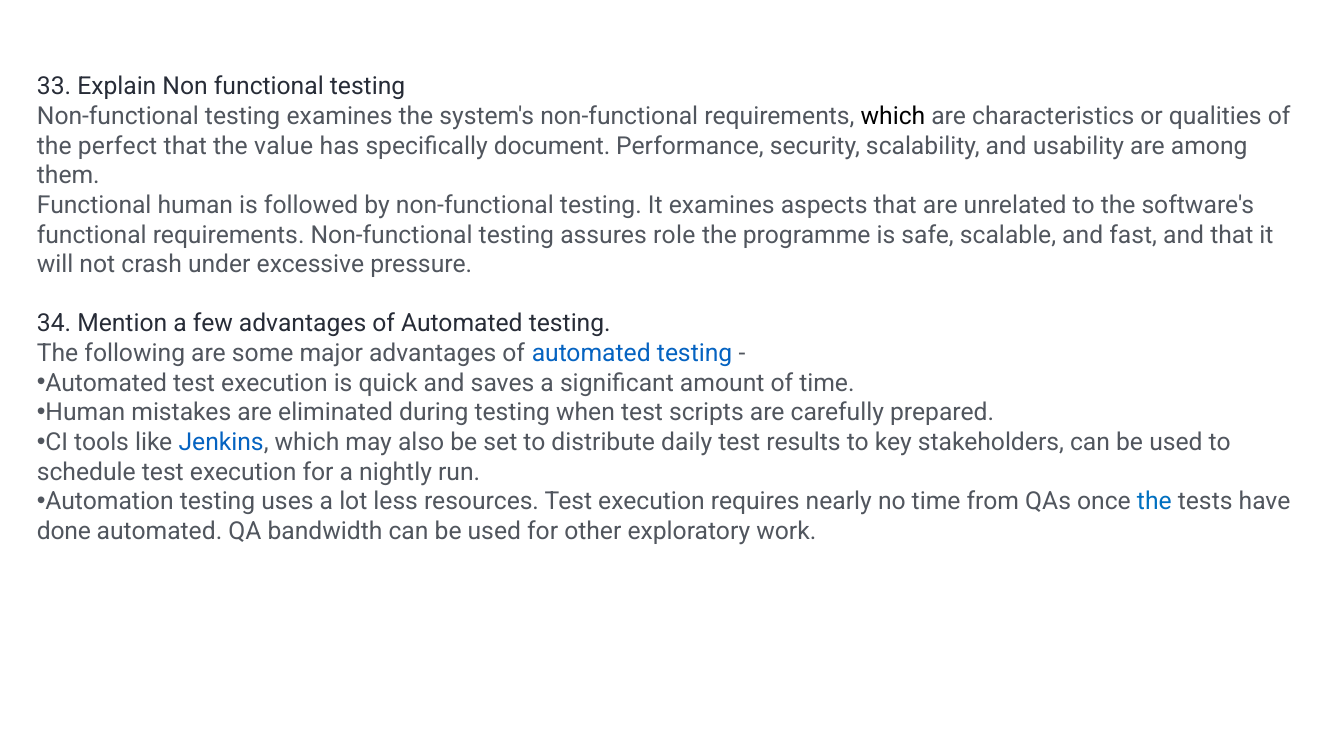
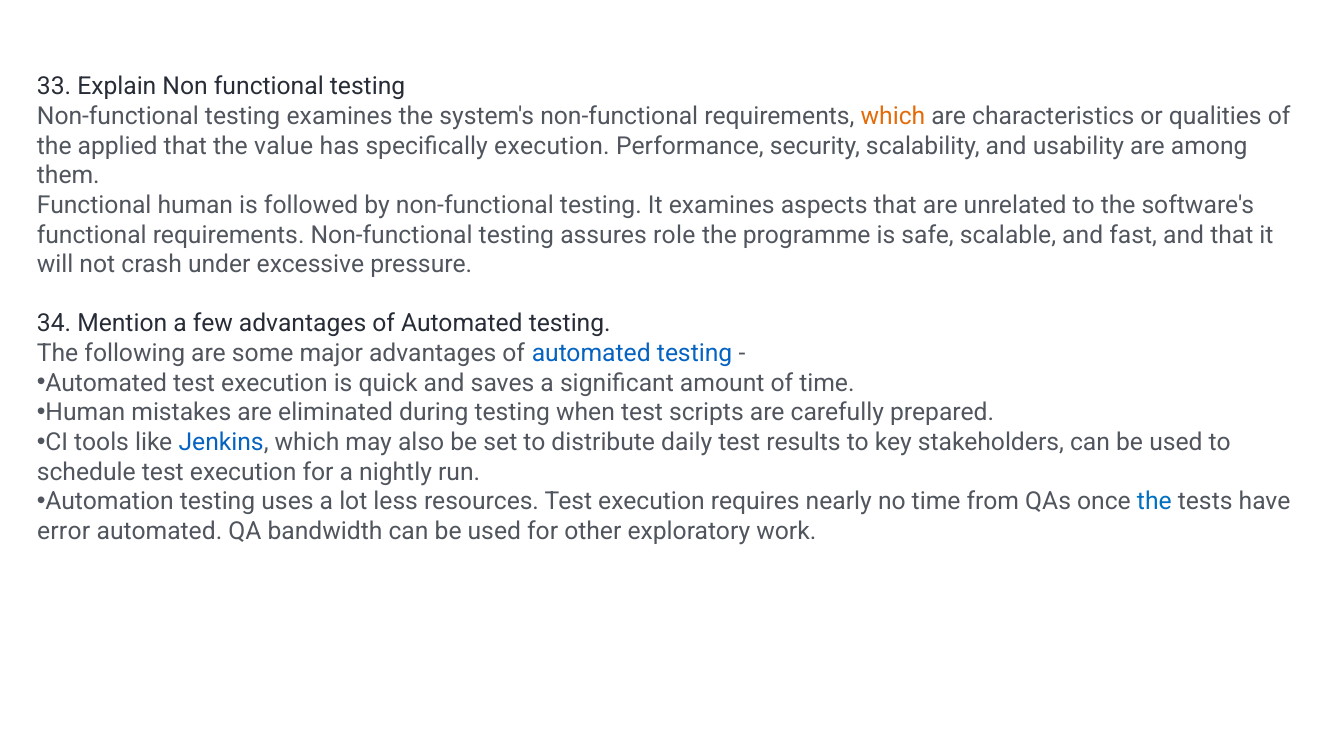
which at (893, 116) colour: black -> orange
perfect: perfect -> applied
specifically document: document -> execution
done: done -> error
